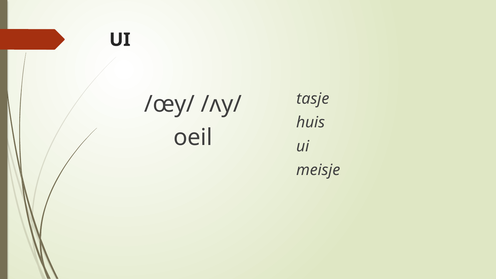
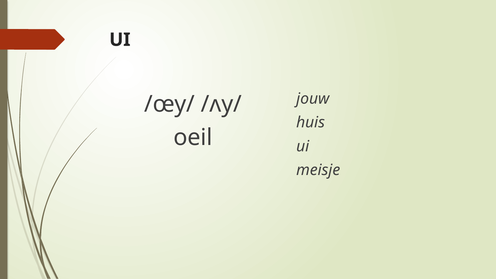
tasje: tasje -> jouw
